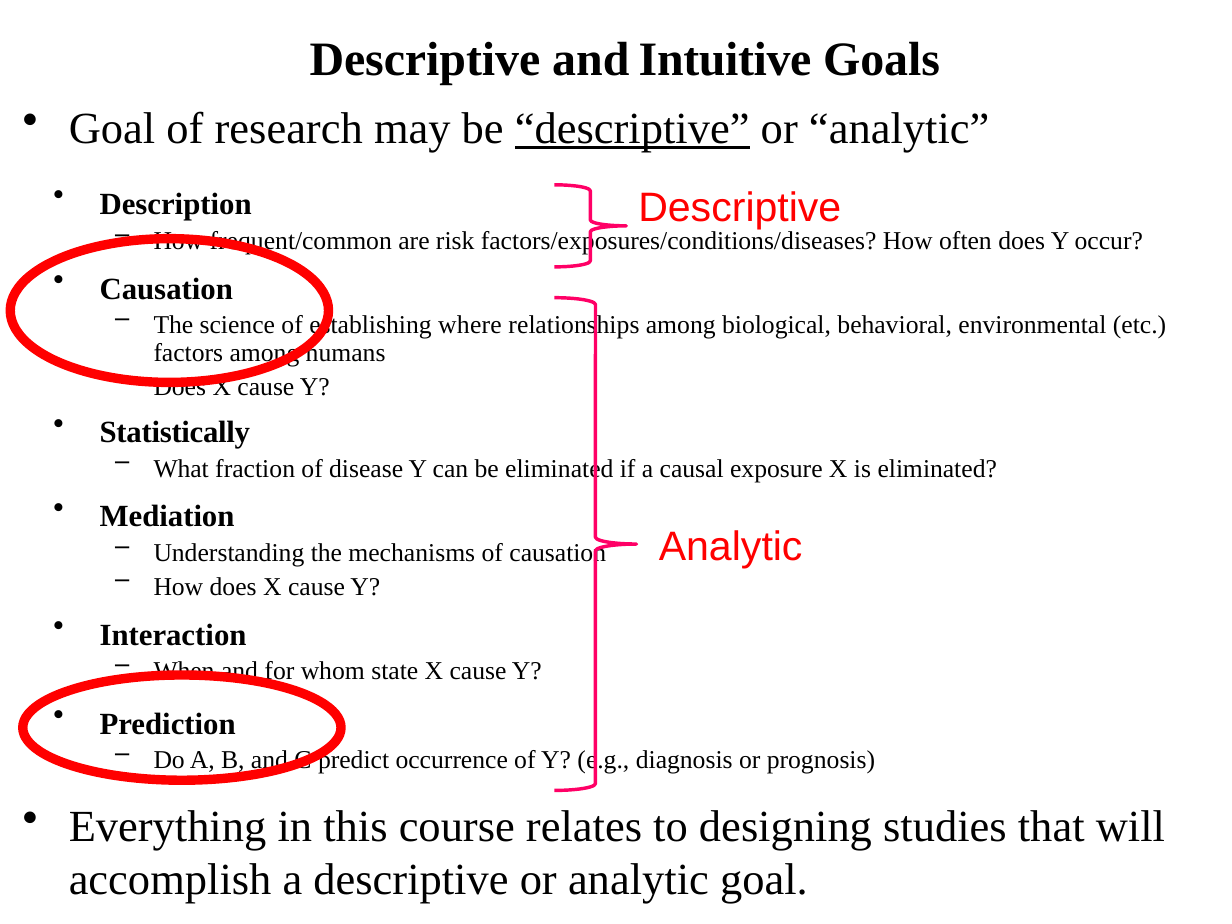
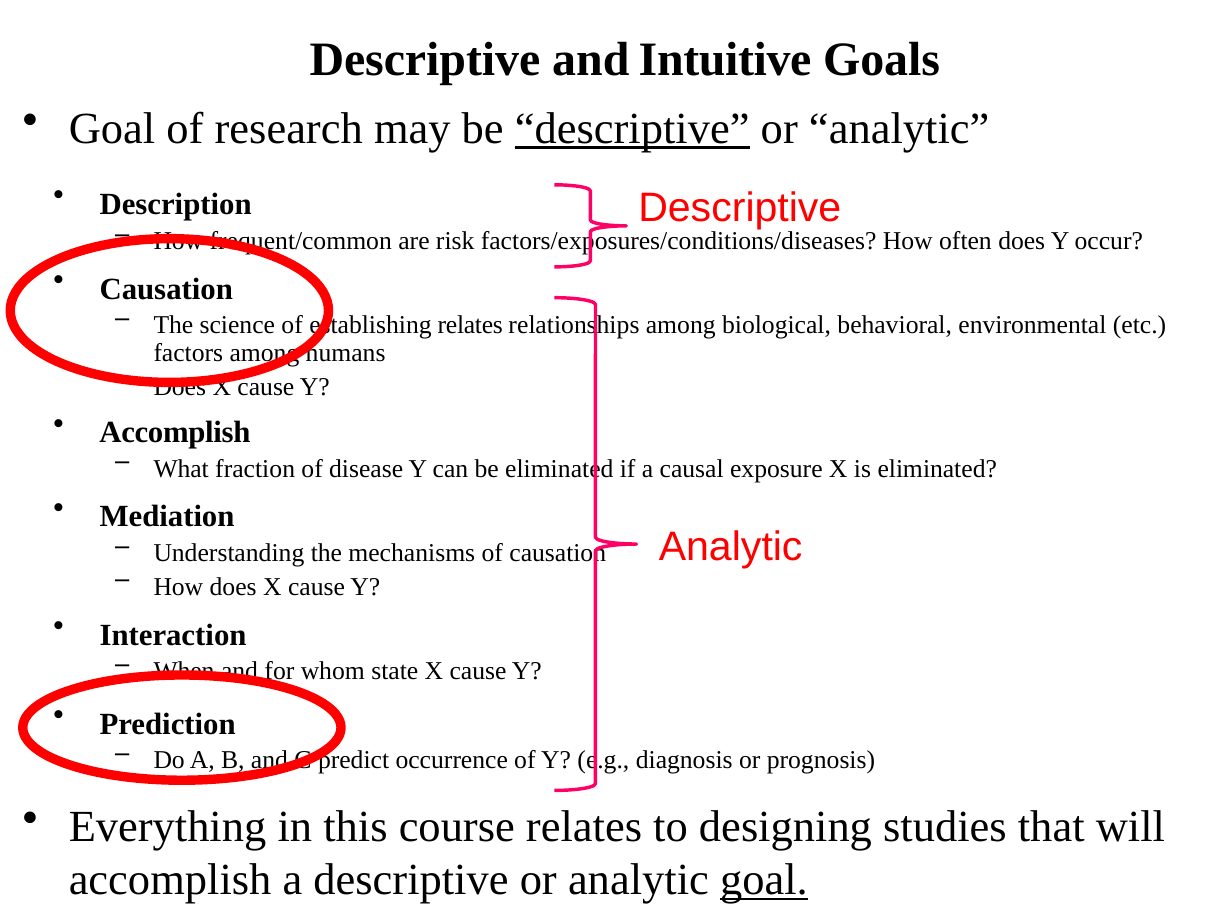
where at (470, 325): where -> relates
Statistically at (175, 433): Statistically -> Accomplish
goal at (764, 880) underline: none -> present
